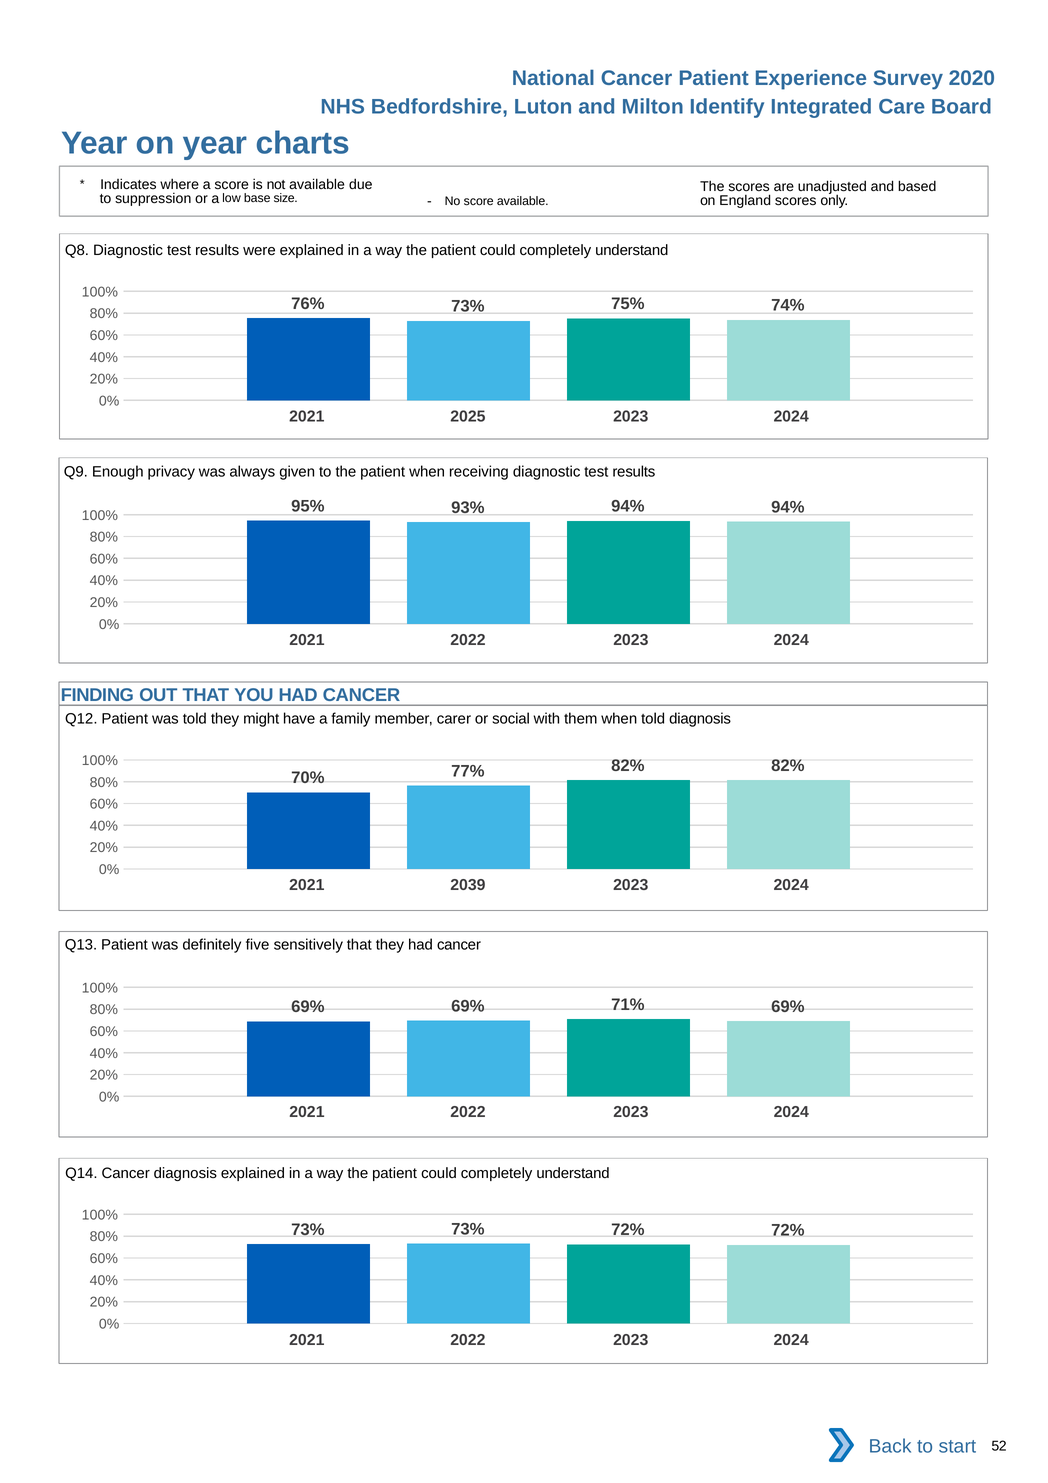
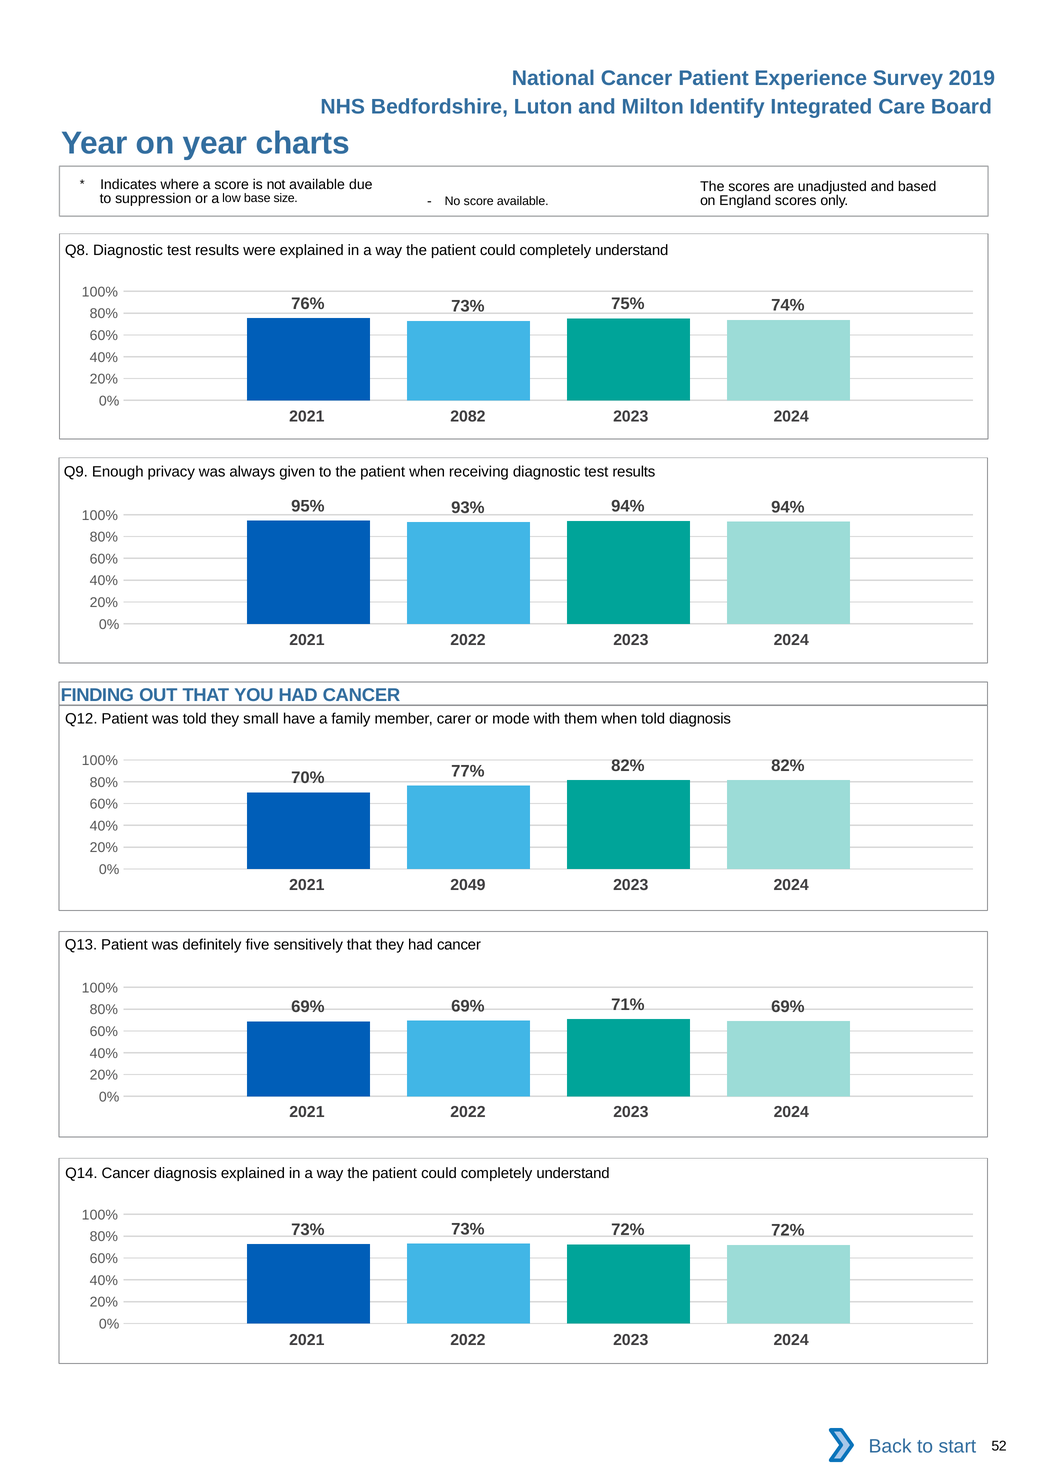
2020: 2020 -> 2019
2025: 2025 -> 2082
might: might -> small
social: social -> mode
2039: 2039 -> 2049
